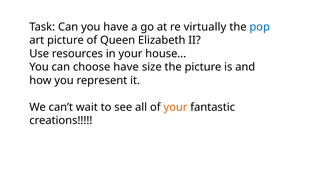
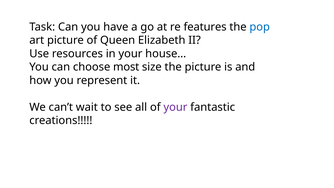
virtually: virtually -> features
choose have: have -> most
your at (175, 107) colour: orange -> purple
